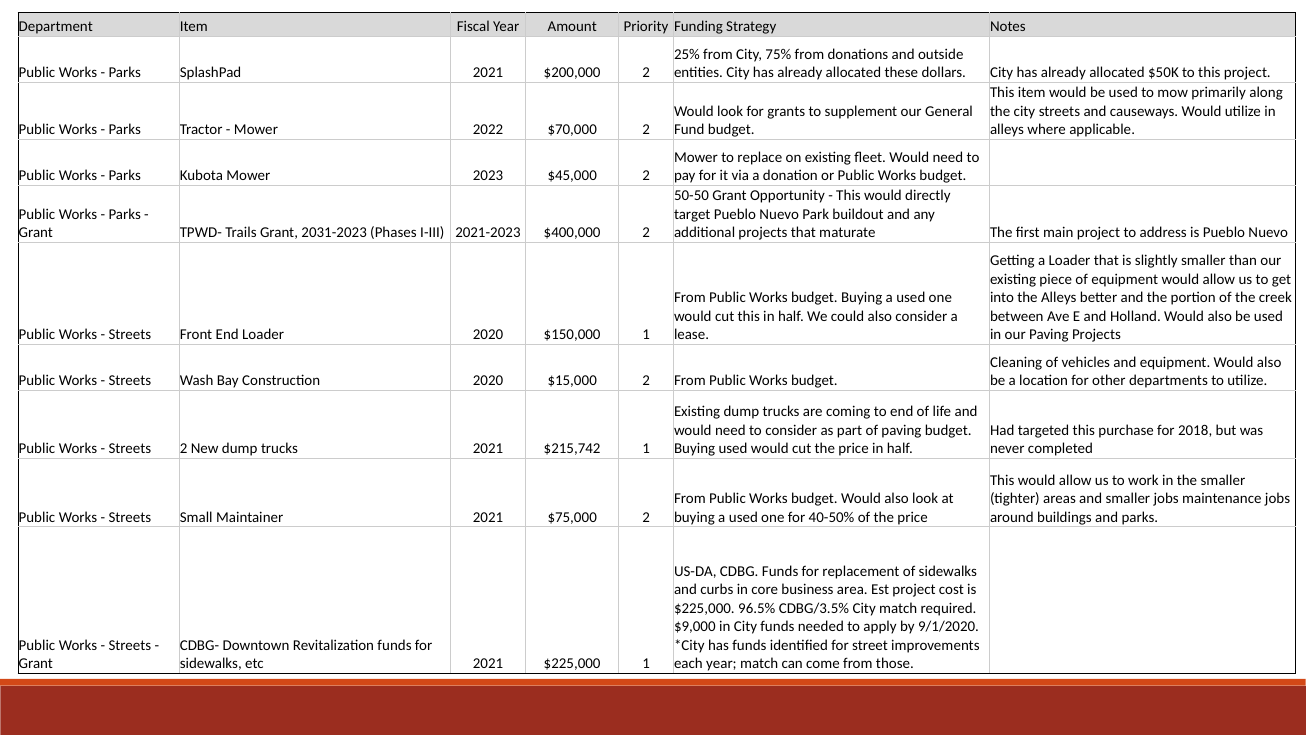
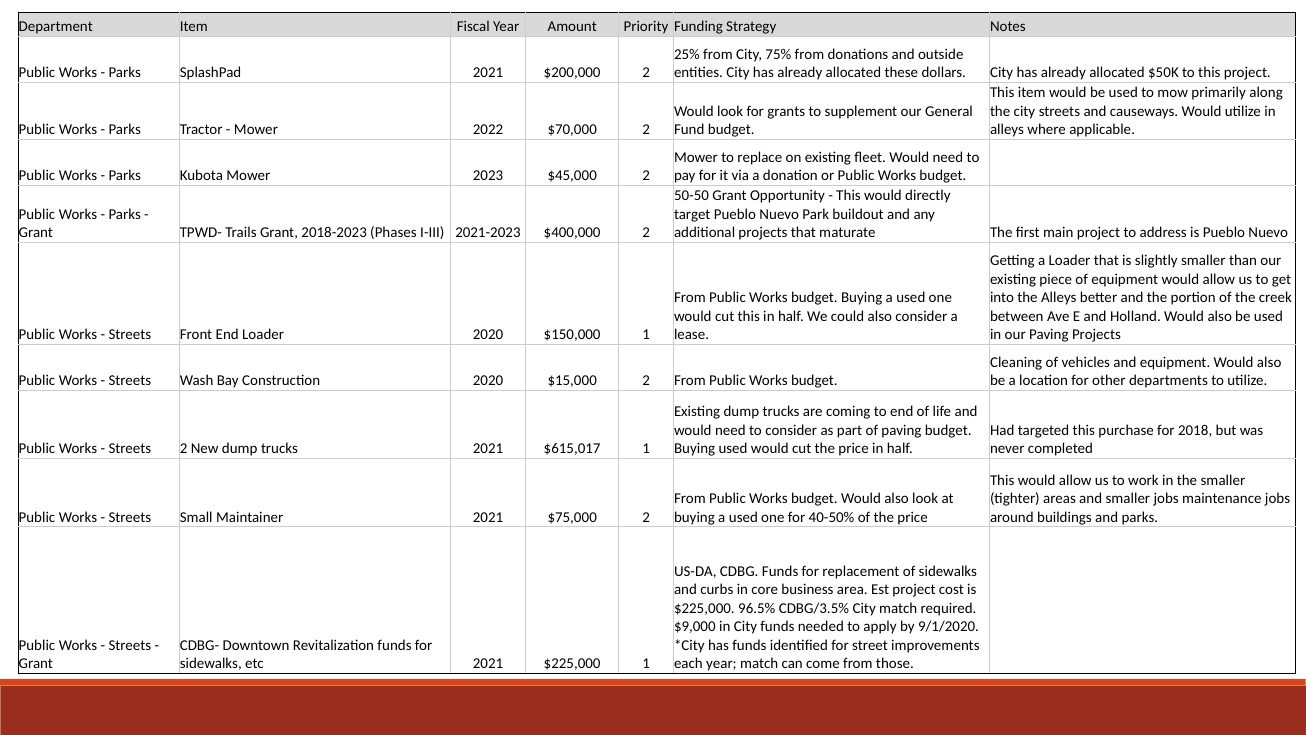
2031-2023: 2031-2023 -> 2018-2023
$215,742: $215,742 -> $615,017
